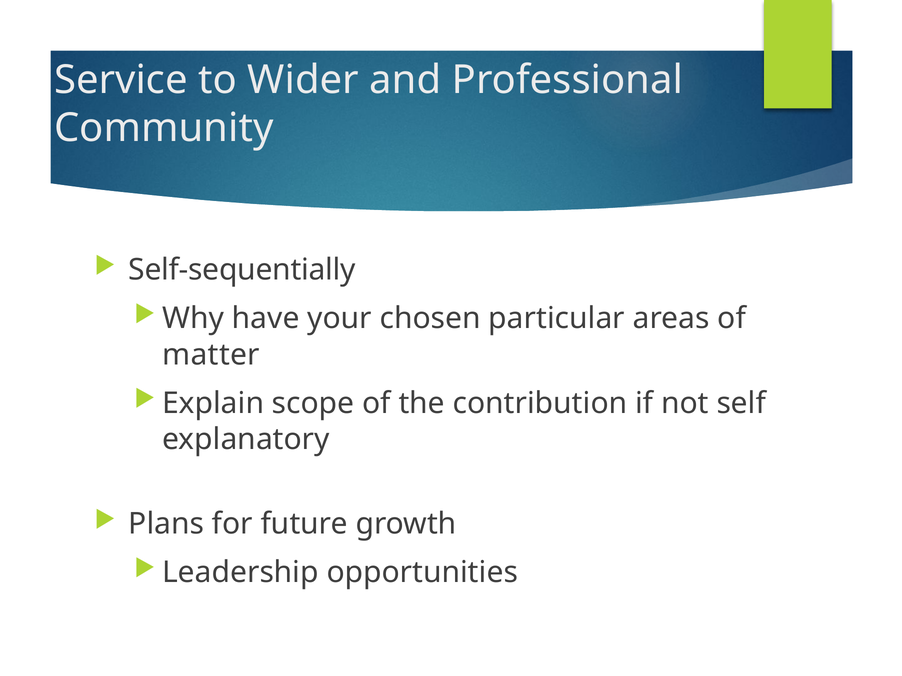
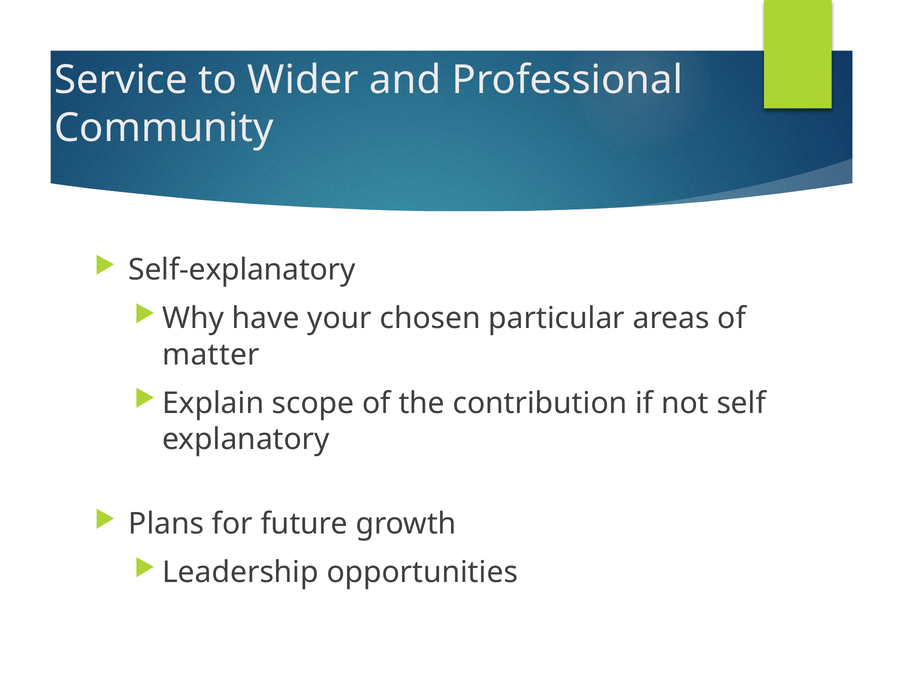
Self-sequentially: Self-sequentially -> Self-explanatory
